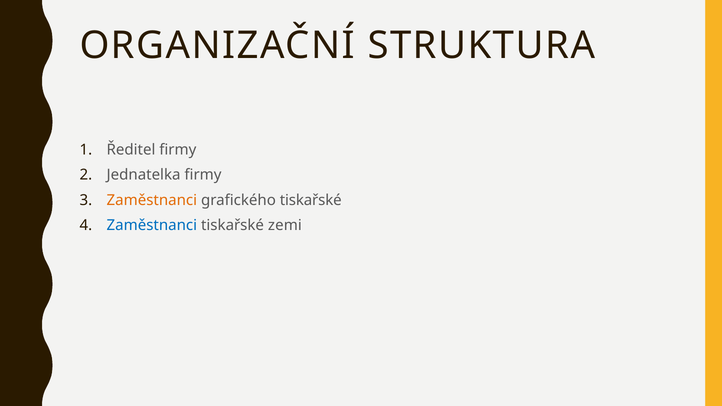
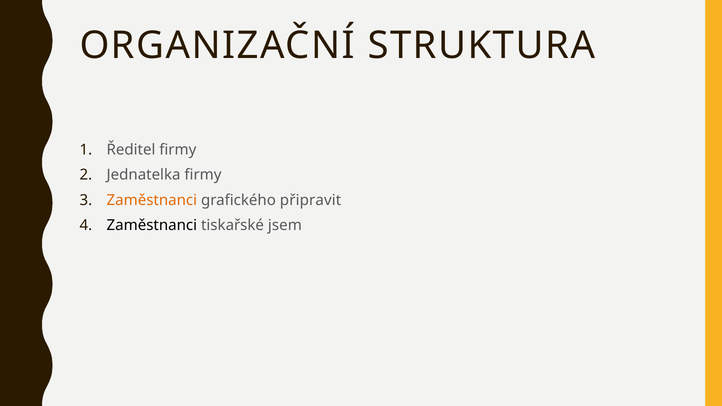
grafického tiskařské: tiskařské -> připravit
Zaměstnanci at (152, 225) colour: blue -> black
zemi: zemi -> jsem
